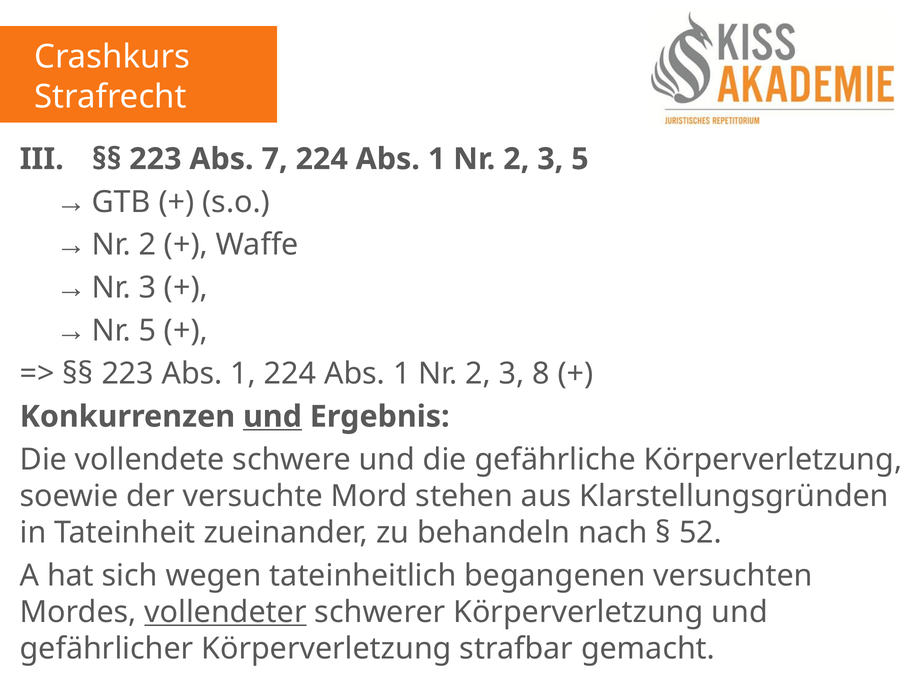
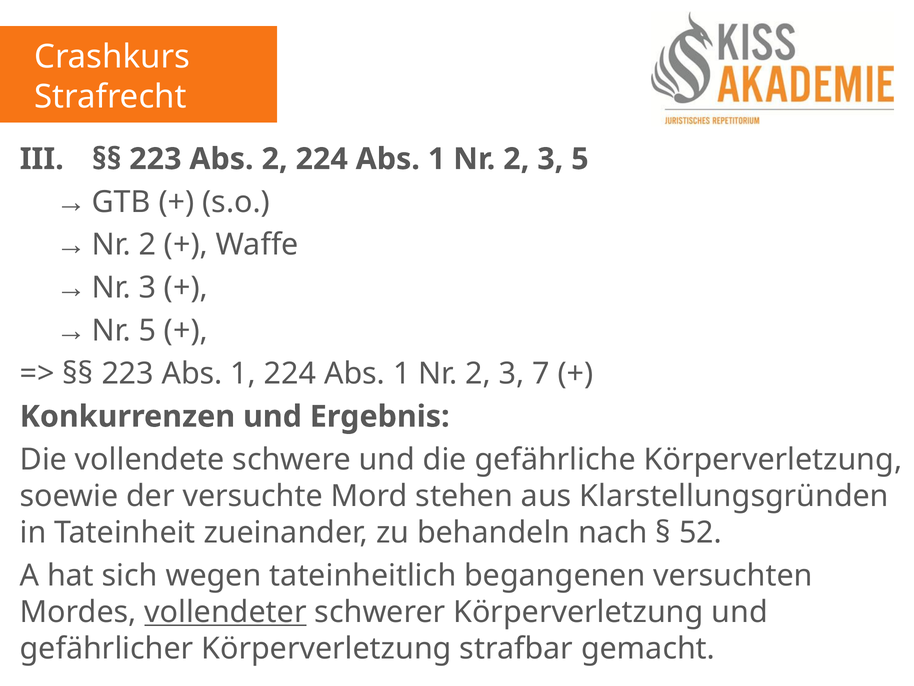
Abs 7: 7 -> 2
8: 8 -> 7
und at (273, 416) underline: present -> none
